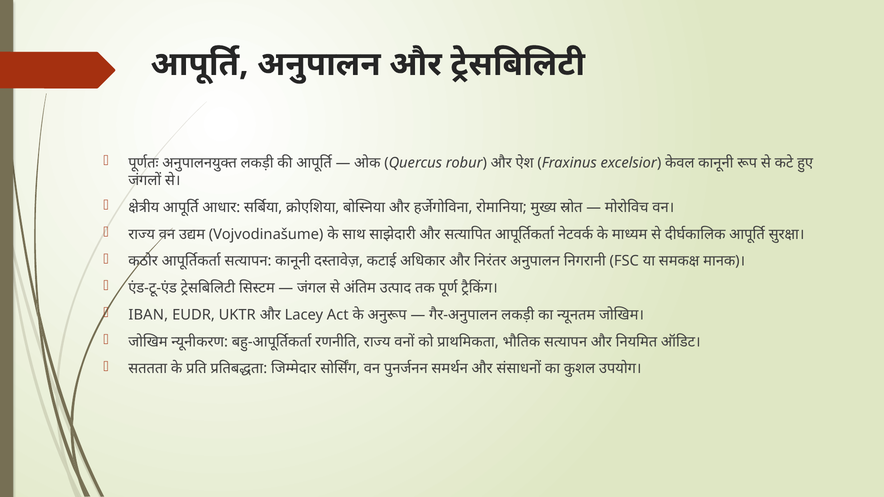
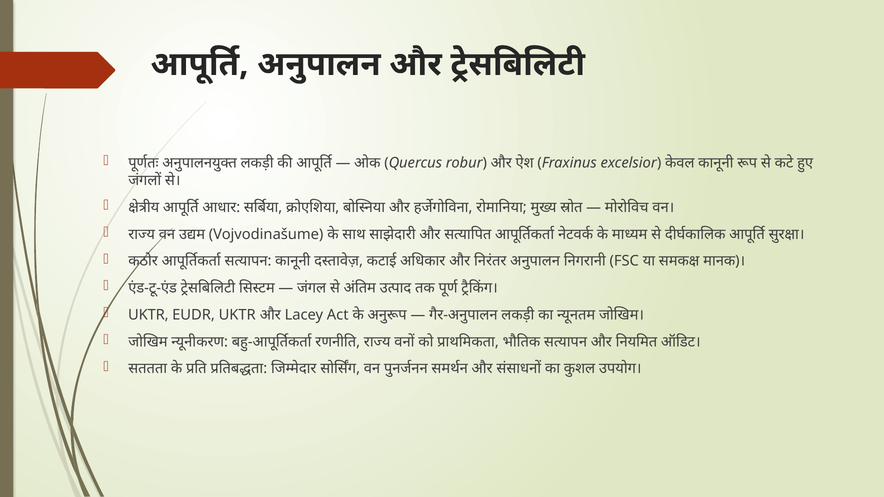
IBAN at (148, 315): IBAN -> UKTR
